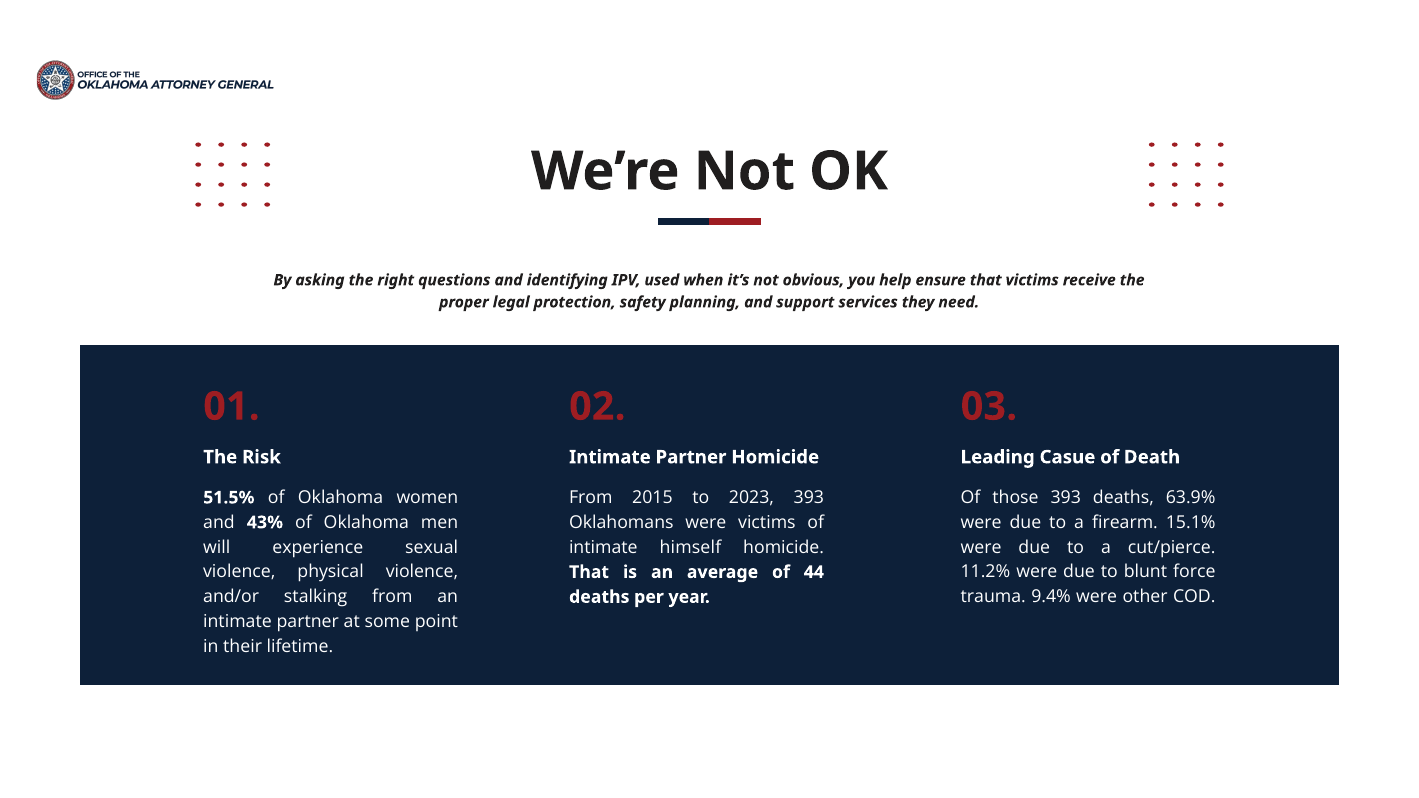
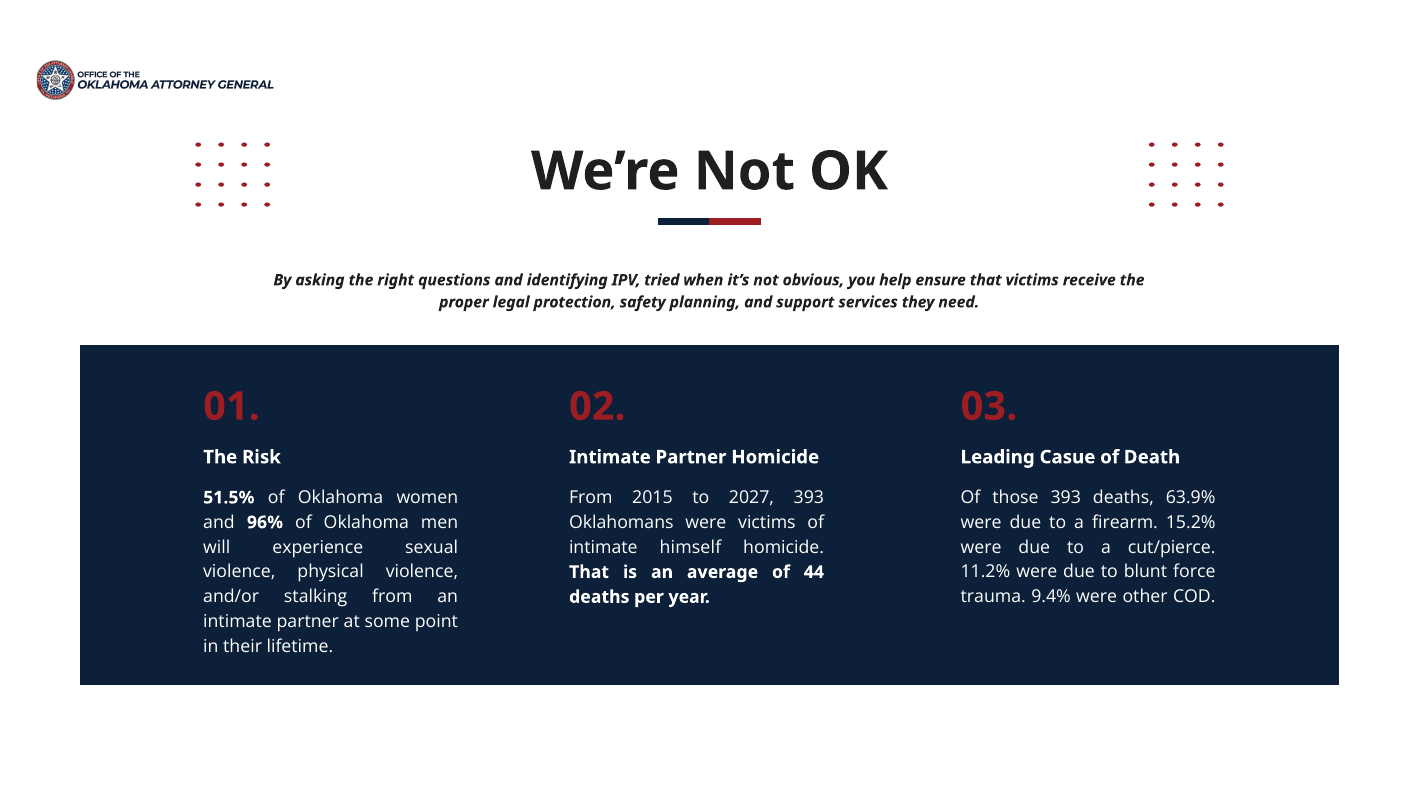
used: used -> tried
2023: 2023 -> 2027
43%: 43% -> 96%
15.1%: 15.1% -> 15.2%
